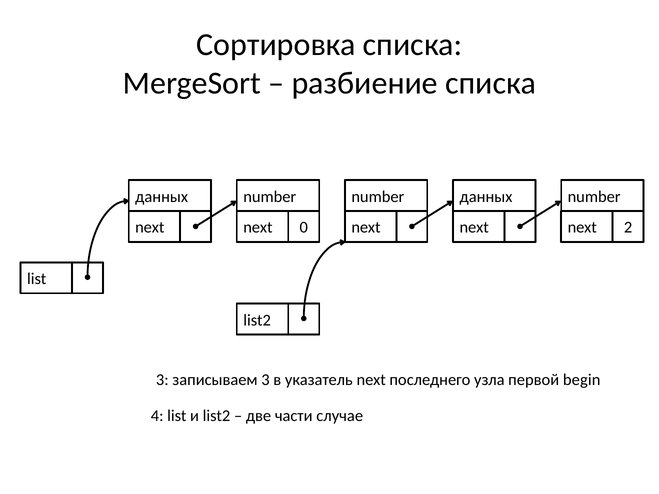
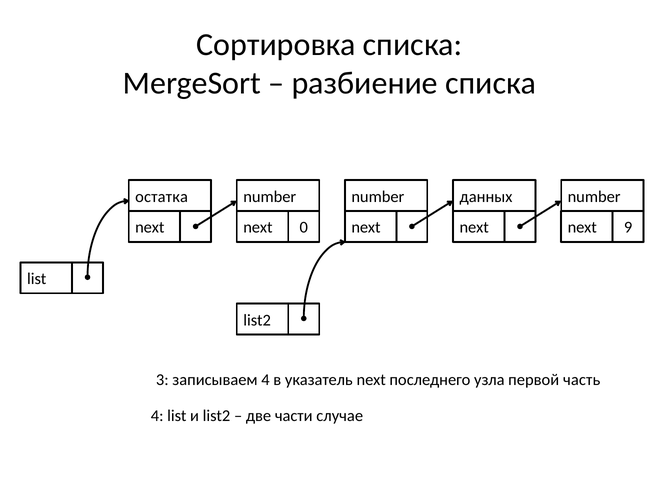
данных at (162, 197): данных -> остатка
2: 2 -> 9
записываем 3: 3 -> 4
begin: begin -> часть
